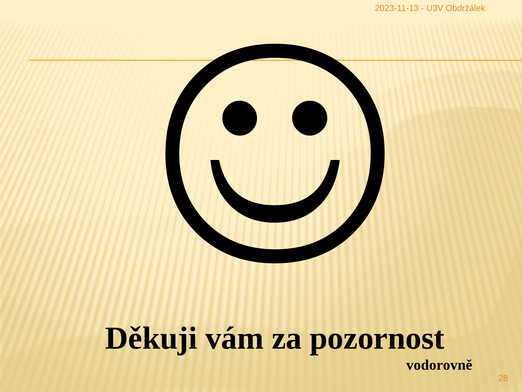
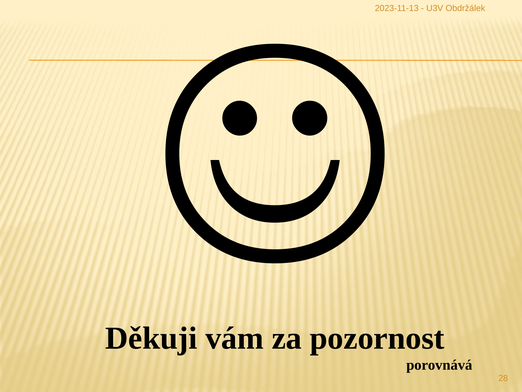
vodorovně: vodorovně -> porovnává
